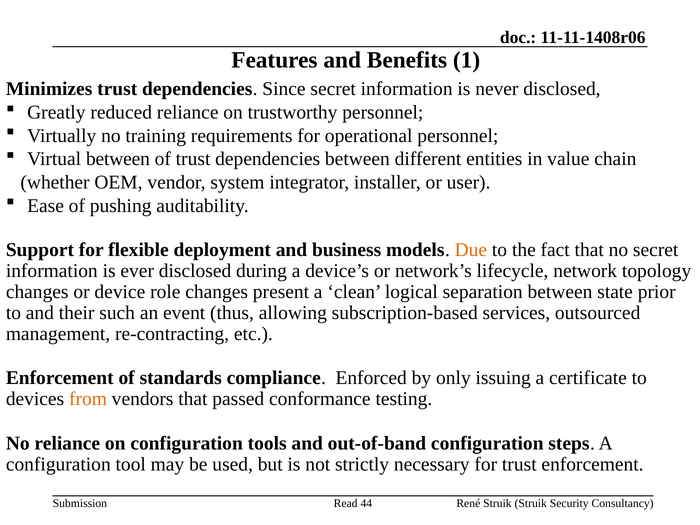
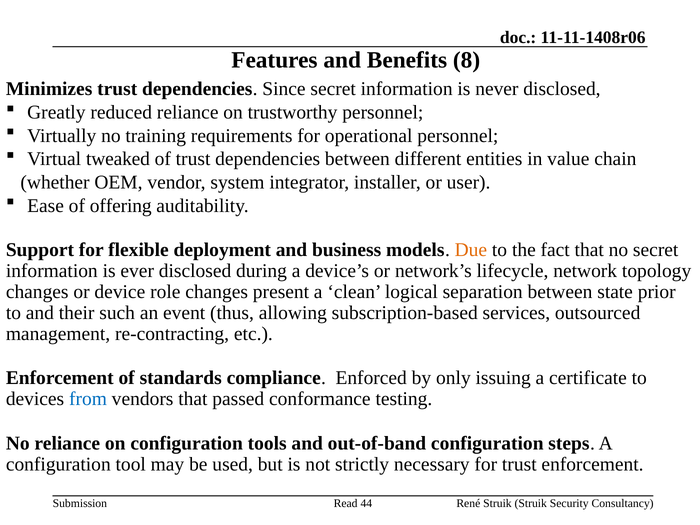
1: 1 -> 8
Virtual between: between -> tweaked
pushing: pushing -> offering
from colour: orange -> blue
